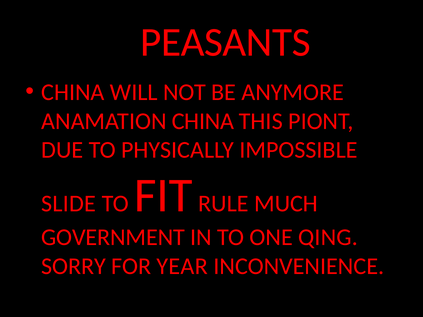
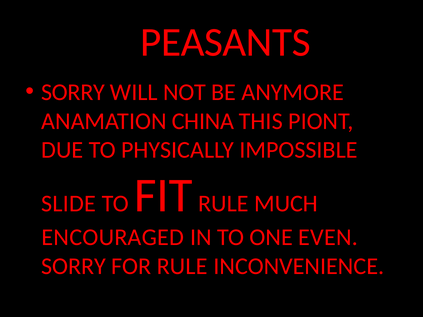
CHINA at (73, 92): CHINA -> SORRY
GOVERNMENT: GOVERNMENT -> ENCOURAGED
QING: QING -> EVEN
FOR YEAR: YEAR -> RULE
